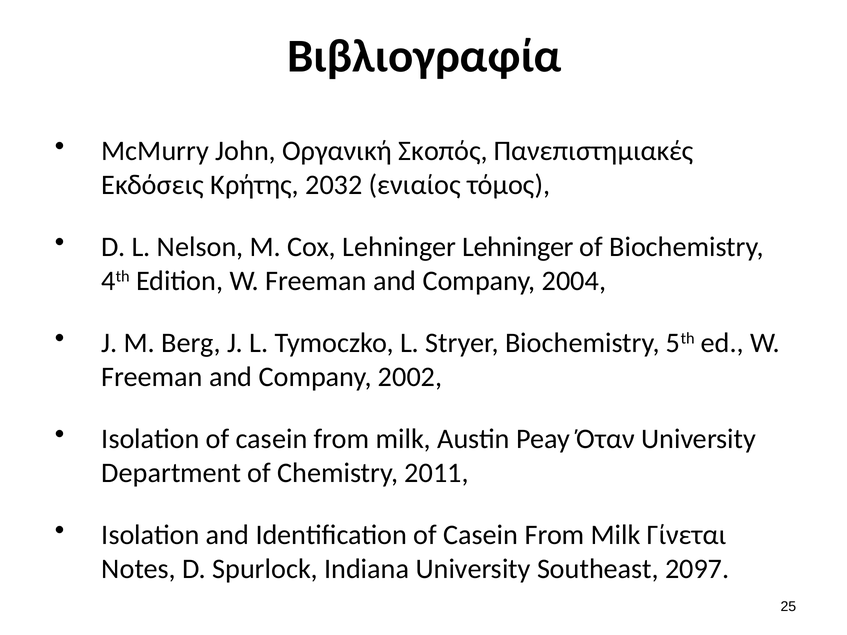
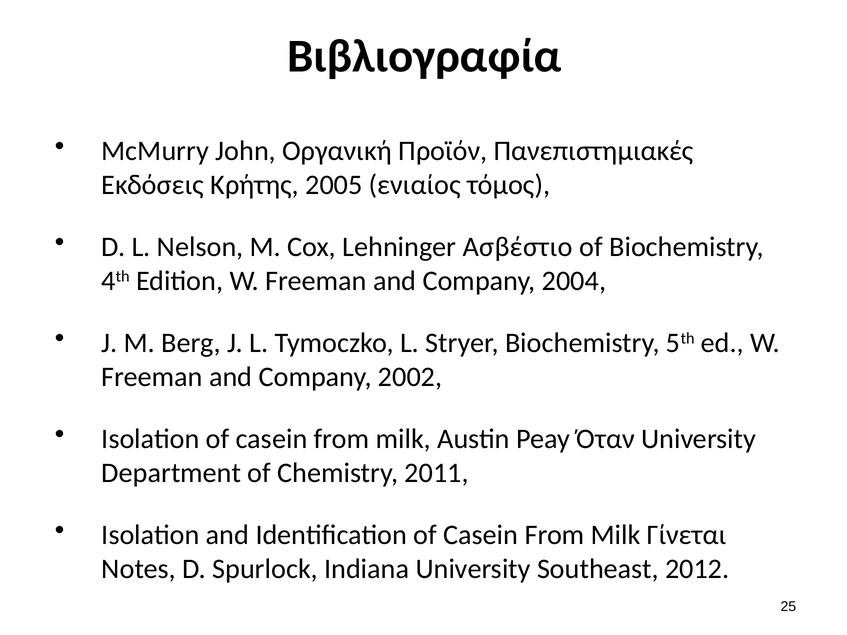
Σκοπός: Σκοπός -> Προϊόν
2032: 2032 -> 2005
Lehninger Lehninger: Lehninger -> Ασβέστιο
2097: 2097 -> 2012
